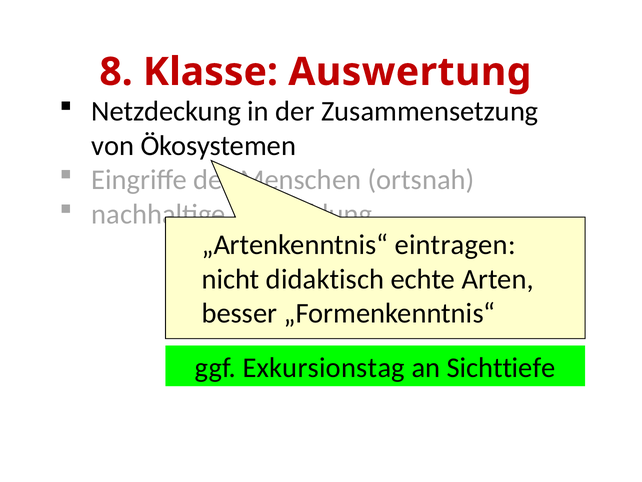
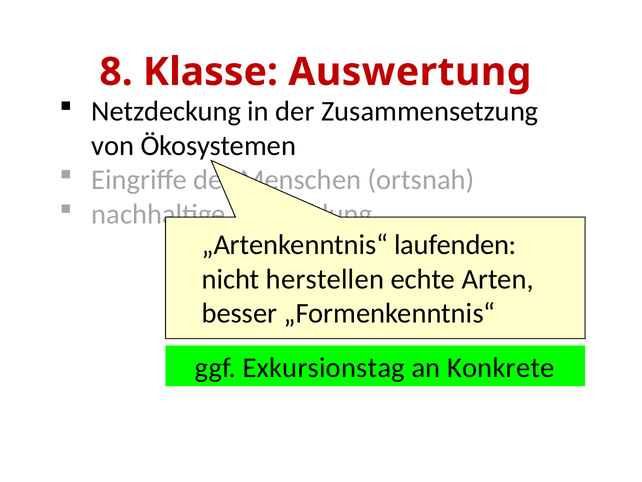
eintragen: eintragen -> laufenden
didaktisch: didaktisch -> herstellen
Sichttiefe: Sichttiefe -> Konkrete
